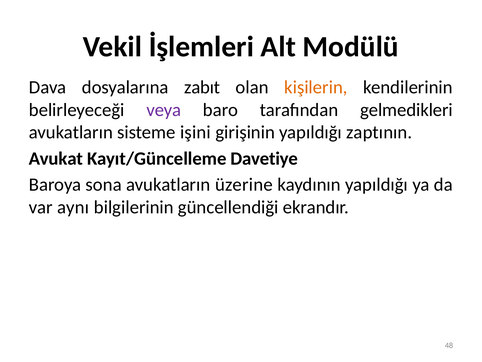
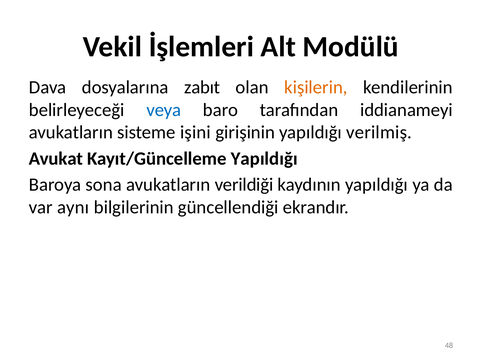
veya colour: purple -> blue
gelmedikleri: gelmedikleri -> iddianameyi
zaptının: zaptının -> verilmiş
Kayıt/Güncelleme Davetiye: Davetiye -> Yapıldığı
üzerine: üzerine -> verildiği
